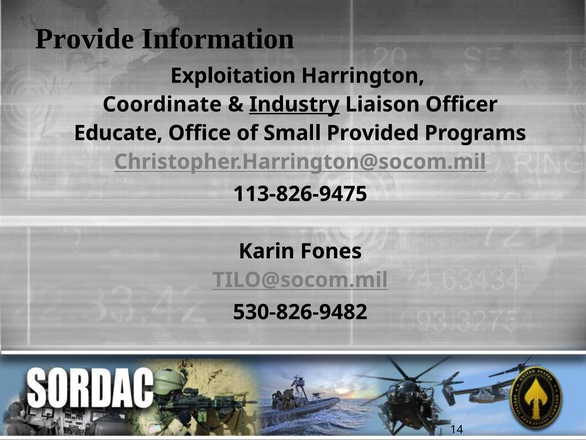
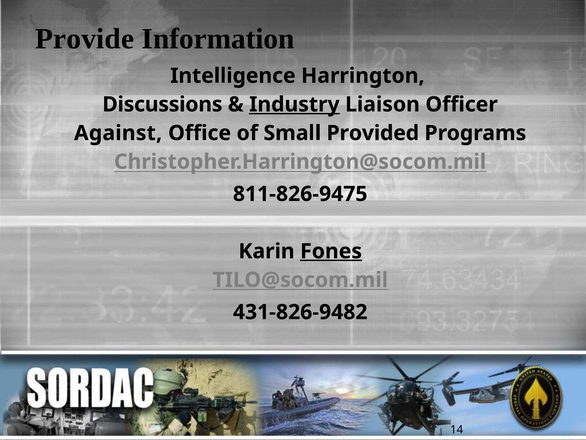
Exploitation: Exploitation -> Intelligence
Coordinate: Coordinate -> Discussions
Educate: Educate -> Against
113-826-9475: 113-826-9475 -> 811-826-9475
Fones underline: none -> present
530-826-9482: 530-826-9482 -> 431-826-9482
